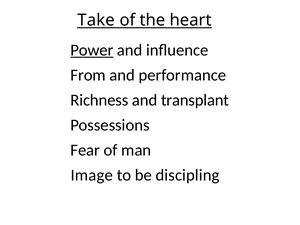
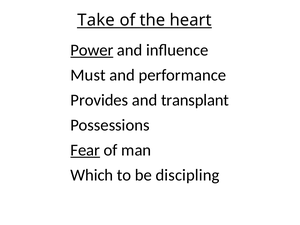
From: From -> Must
Richness: Richness -> Provides
Fear underline: none -> present
Image: Image -> Which
